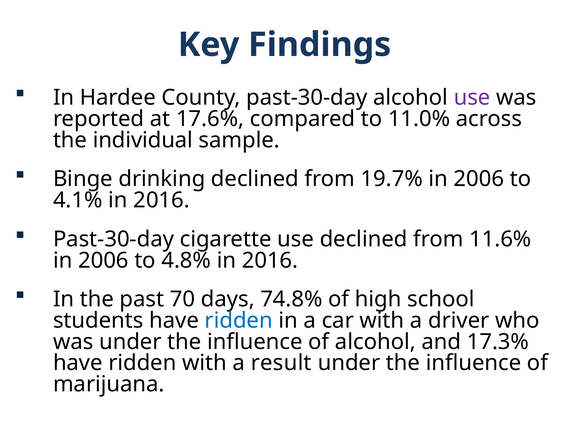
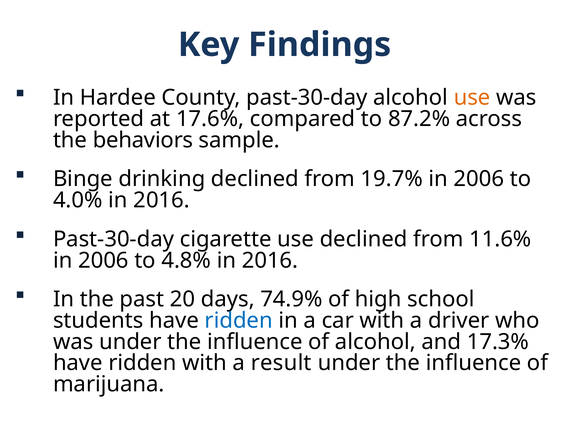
use at (472, 98) colour: purple -> orange
11.0%: 11.0% -> 87.2%
individual: individual -> behaviors
4.1%: 4.1% -> 4.0%
70: 70 -> 20
74.8%: 74.8% -> 74.9%
